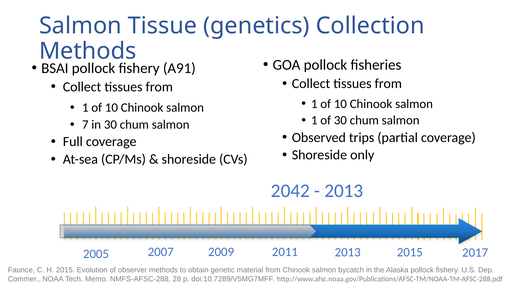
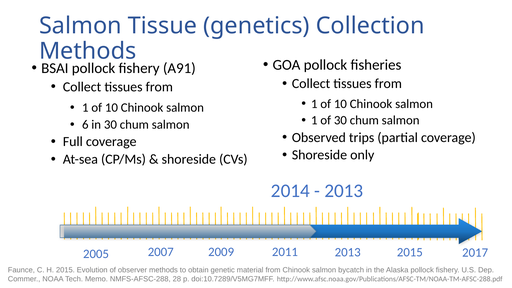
7: 7 -> 6
2042: 2042 -> 2014
